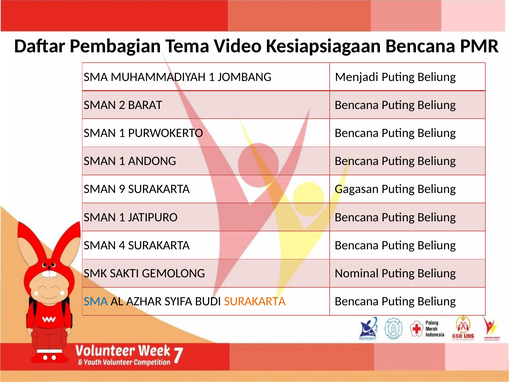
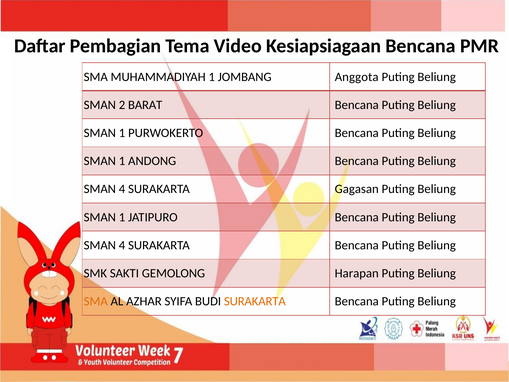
Menjadi: Menjadi -> Anggota
9 at (122, 189): 9 -> 4
Nominal: Nominal -> Harapan
SMA at (96, 301) colour: blue -> orange
